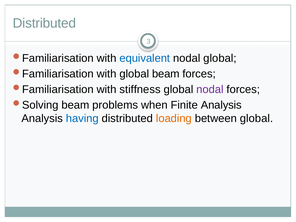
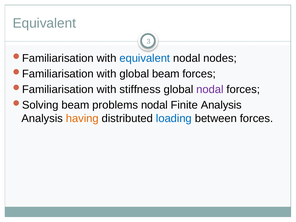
Distributed at (44, 23): Distributed -> Equivalent
nodal global: global -> nodes
problems when: when -> nodal
having colour: blue -> orange
loading colour: orange -> blue
between global: global -> forces
